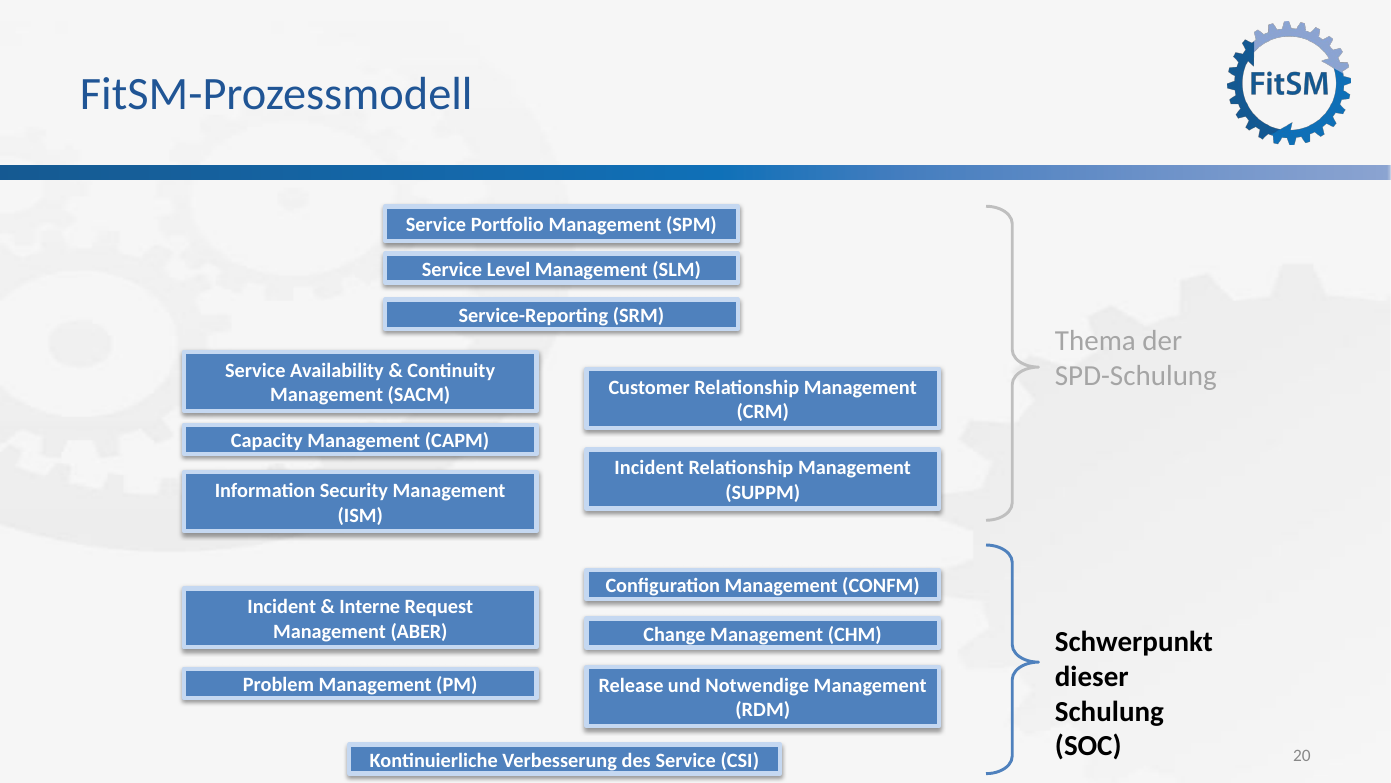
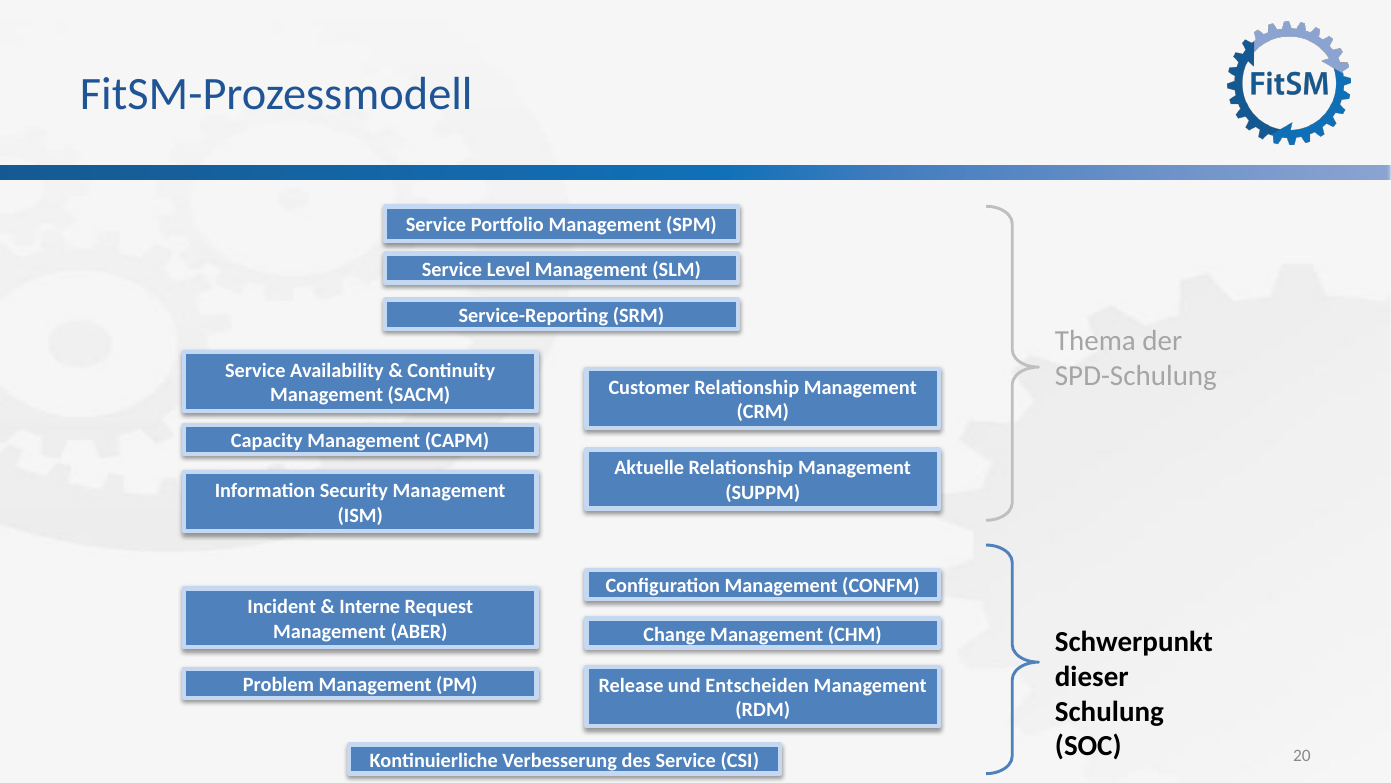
Incident at (649, 468): Incident -> Aktuelle
Notwendige: Notwendige -> Entscheiden
